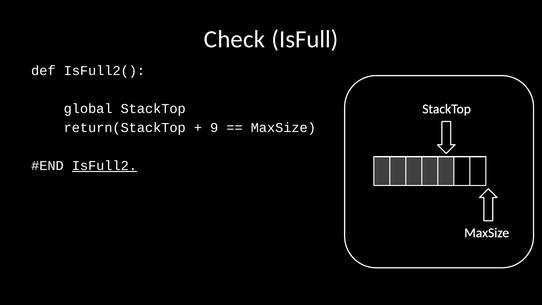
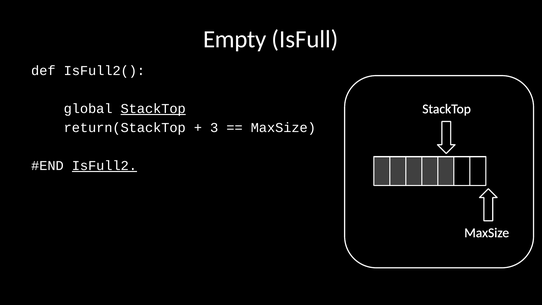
Check: Check -> Empty
StackTop at (153, 109) underline: none -> present
9: 9 -> 3
